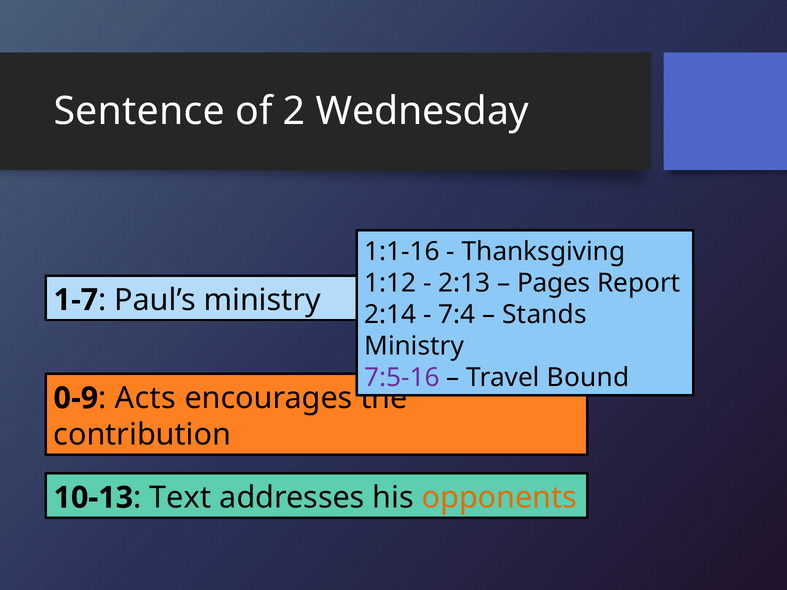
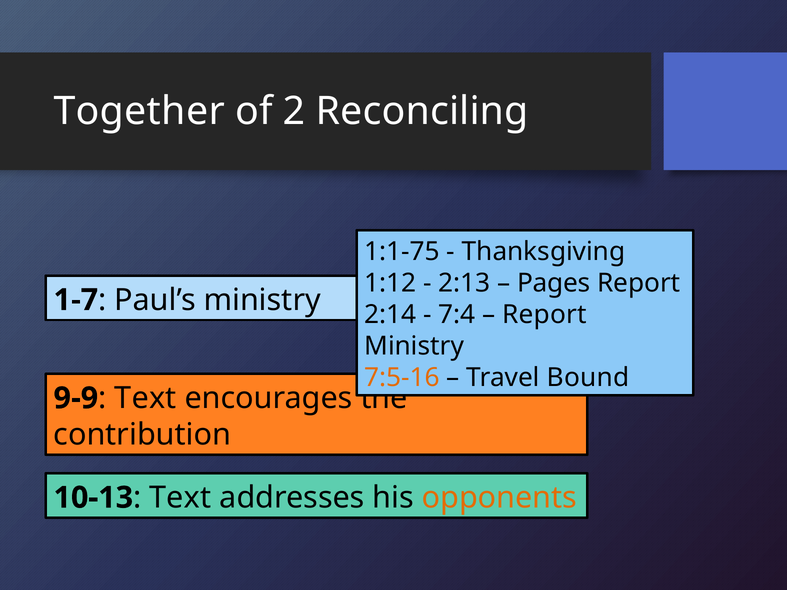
Sentence: Sentence -> Together
Wednesday: Wednesday -> Reconciling
1:1-16: 1:1-16 -> 1:1-75
Stands at (545, 315): Stands -> Report
7:5-16 colour: purple -> orange
0-9: 0-9 -> 9-9
Acts at (145, 398): Acts -> Text
